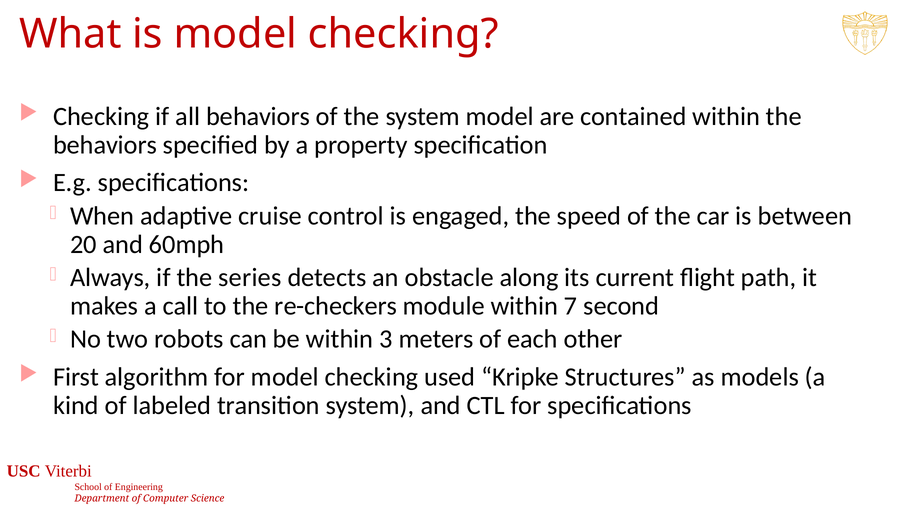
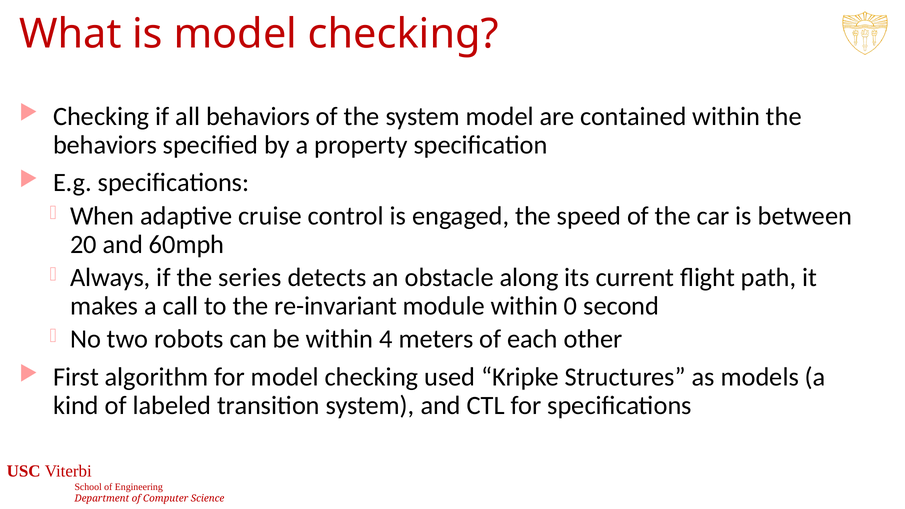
re-checkers: re-checkers -> re-invariant
7: 7 -> 0
3: 3 -> 4
